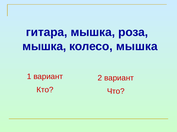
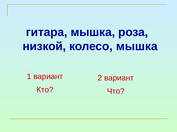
мышка at (44, 47): мышка -> низкой
